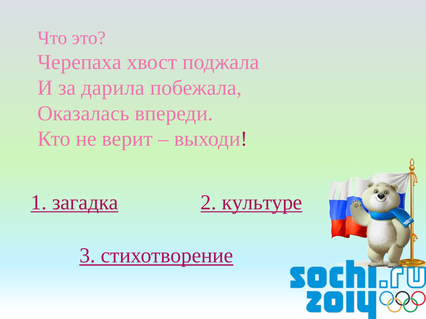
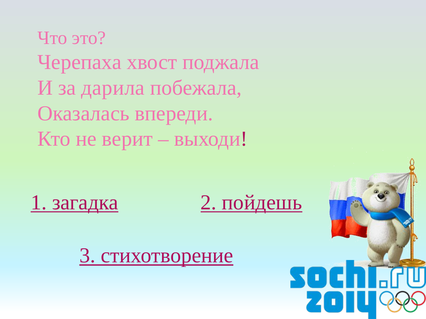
культуре: культуре -> пойдешь
